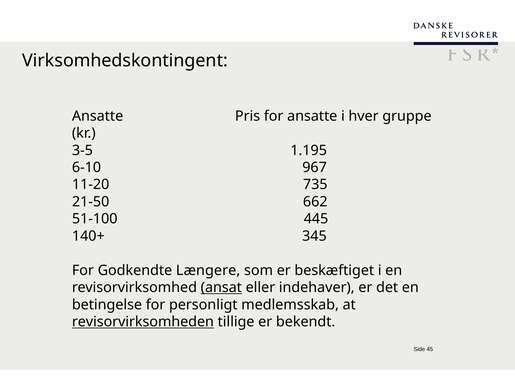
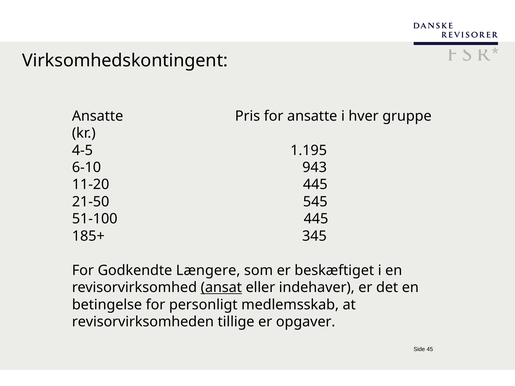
3-5: 3-5 -> 4-5
967: 967 -> 943
11-20 735: 735 -> 445
662: 662 -> 545
140+: 140+ -> 185+
revisorvirksomheden underline: present -> none
bekendt: bekendt -> opgaver
